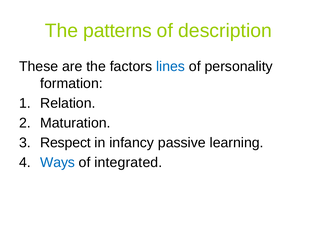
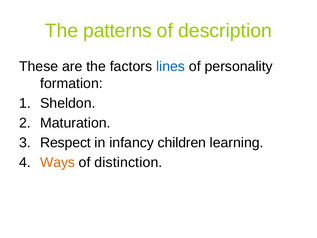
Relation: Relation -> Sheldon
passive: passive -> children
Ways colour: blue -> orange
integrated: integrated -> distinction
